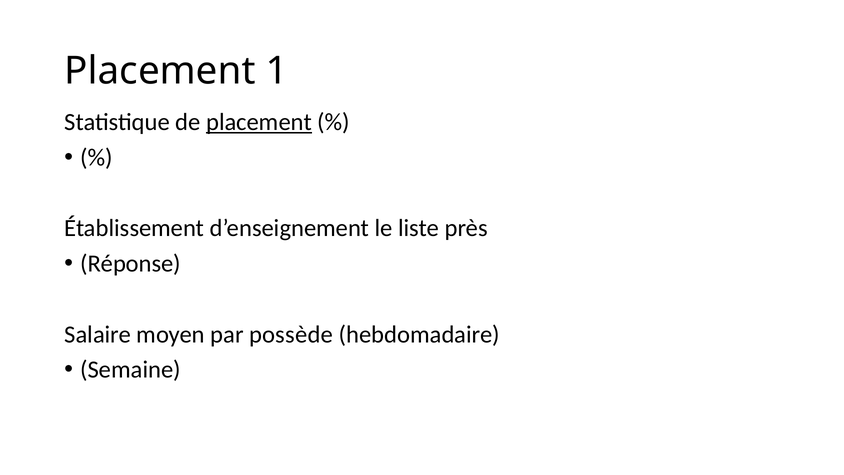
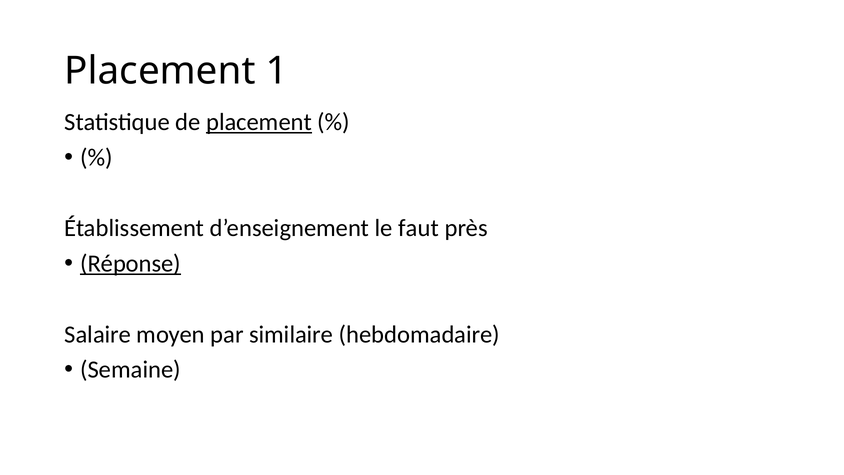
liste: liste -> faut
Réponse underline: none -> present
possède: possède -> similaire
